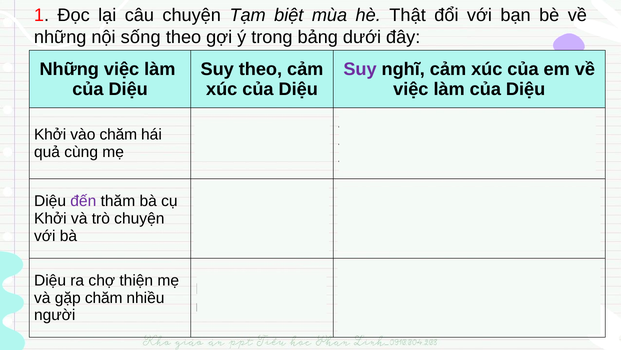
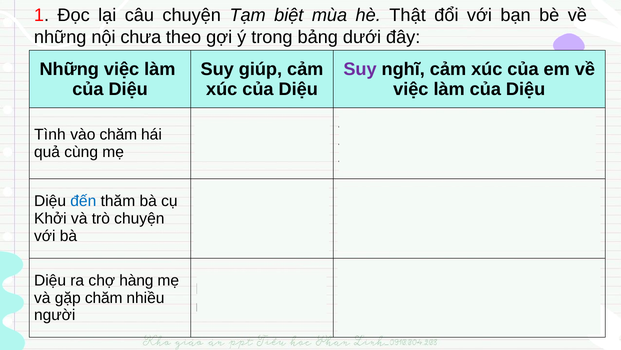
nội sống: sống -> chưa
Suy theo: theo -> giúp
Khởi at (50, 135): Khởi -> Tình
đến colour: purple -> blue
chợ thiện: thiện -> hàng
